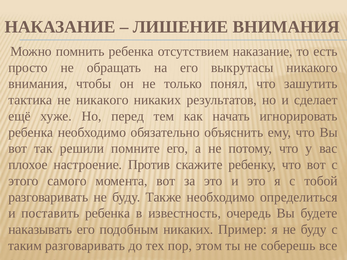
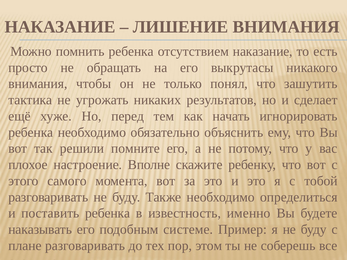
не никакого: никакого -> угрожать
Против: Против -> Вполне
очередь: очередь -> именно
подобным никаких: никаких -> системе
таким: таким -> плане
